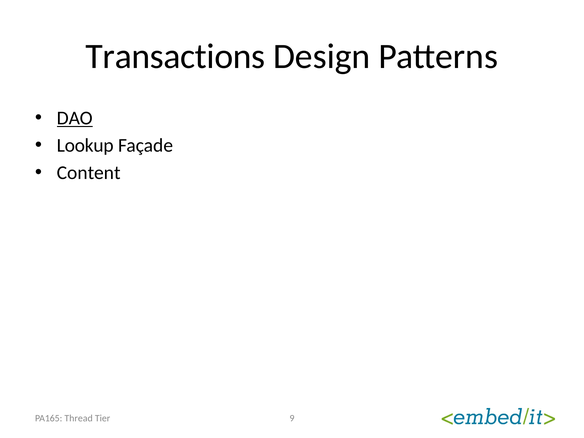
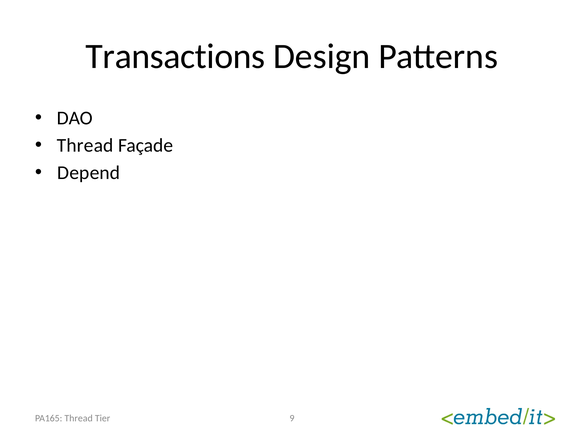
DAO underline: present -> none
Lookup at (85, 145): Lookup -> Thread
Content: Content -> Depend
